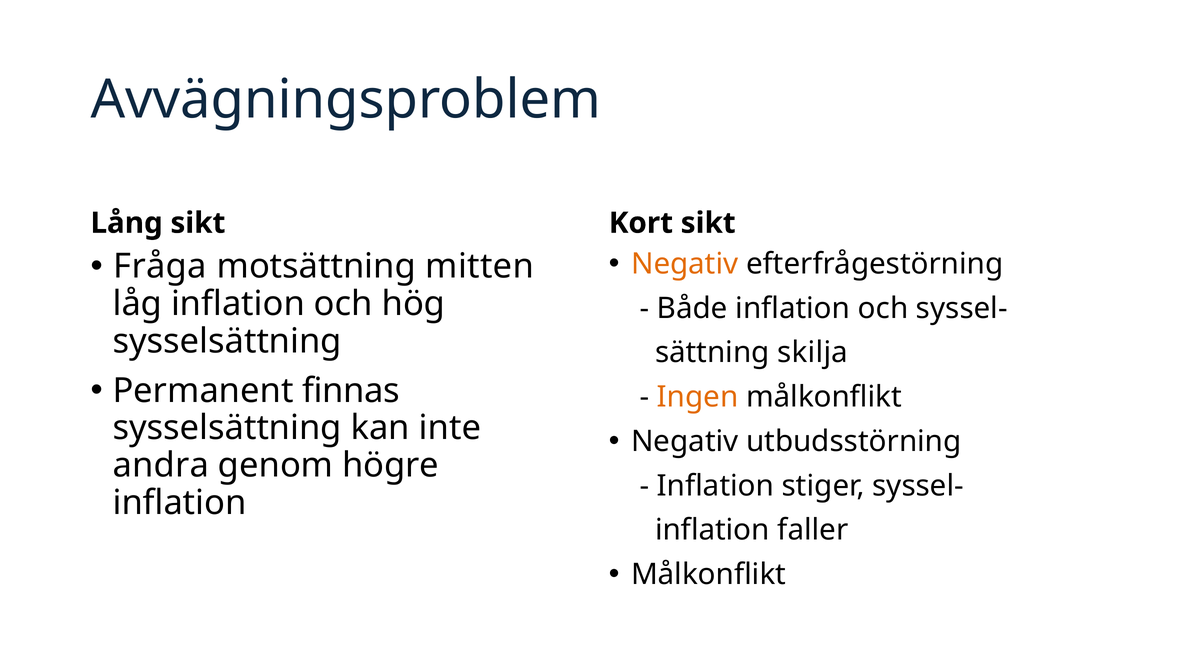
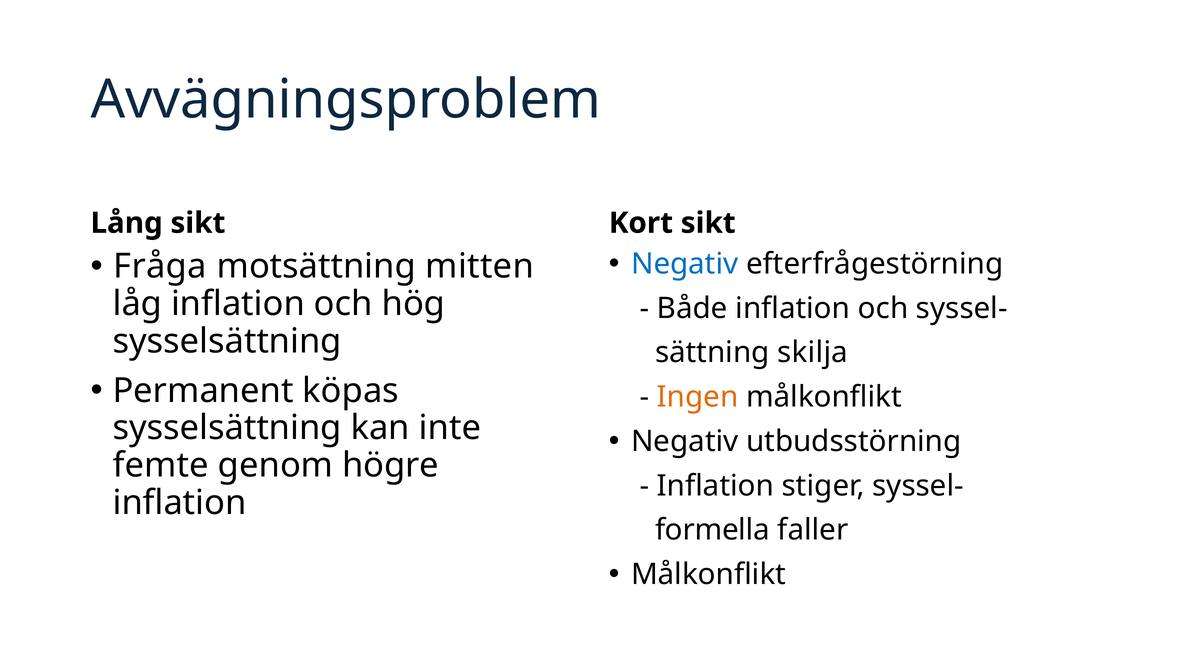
Negativ at (685, 264) colour: orange -> blue
finnas: finnas -> köpas
andra: andra -> femte
inflation at (712, 530): inflation -> formella
